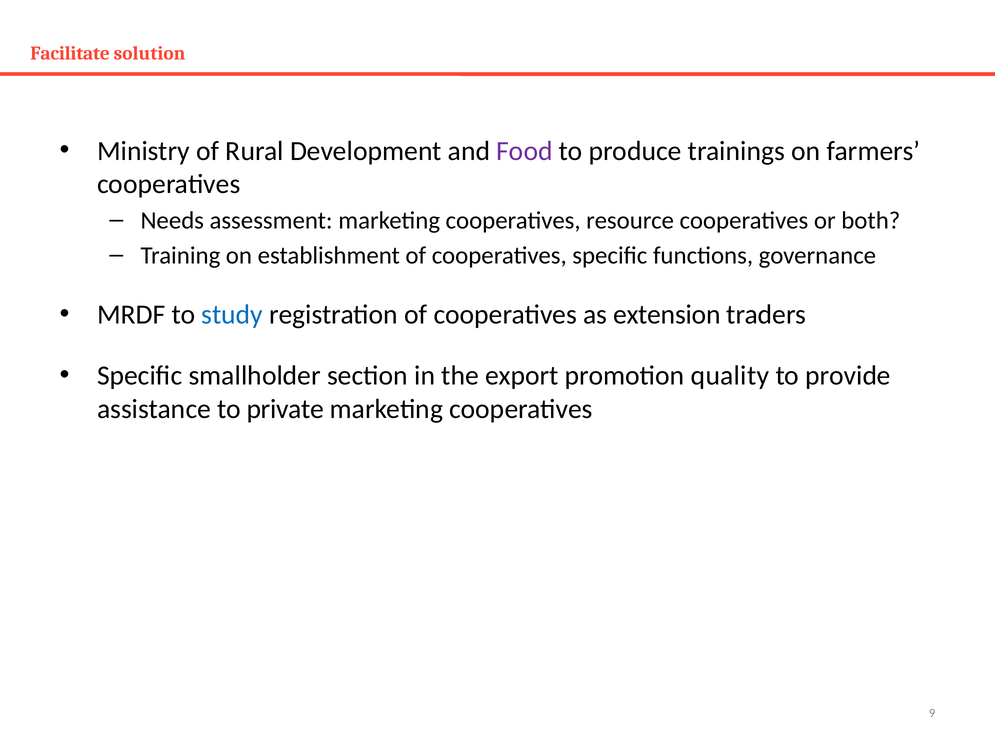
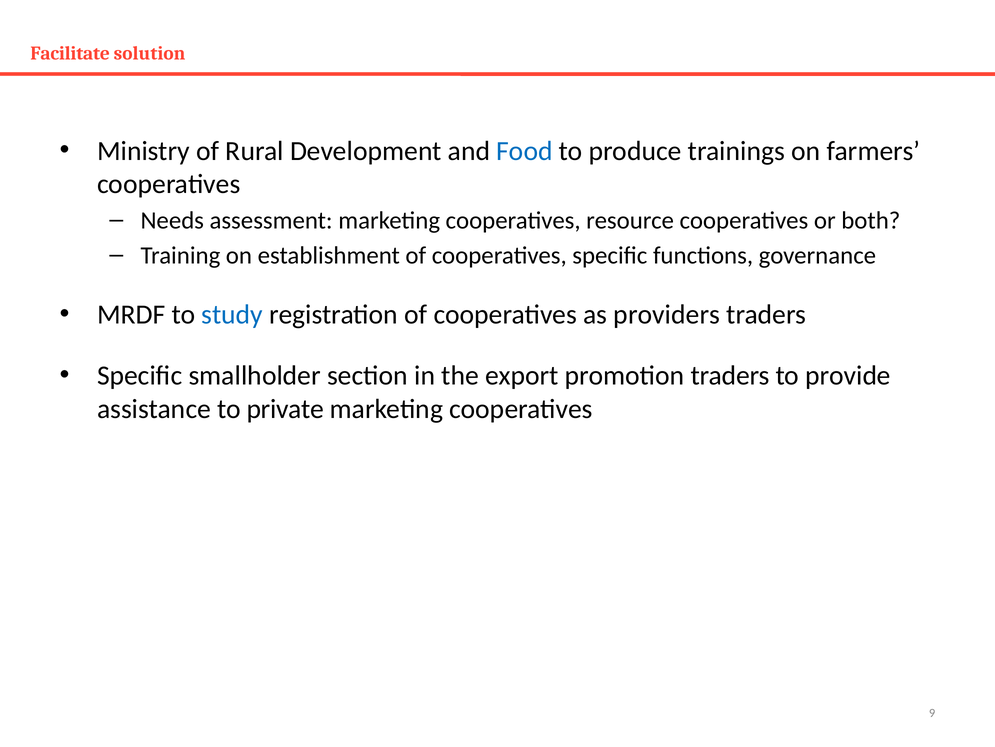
Food colour: purple -> blue
extension: extension -> providers
promotion quality: quality -> traders
